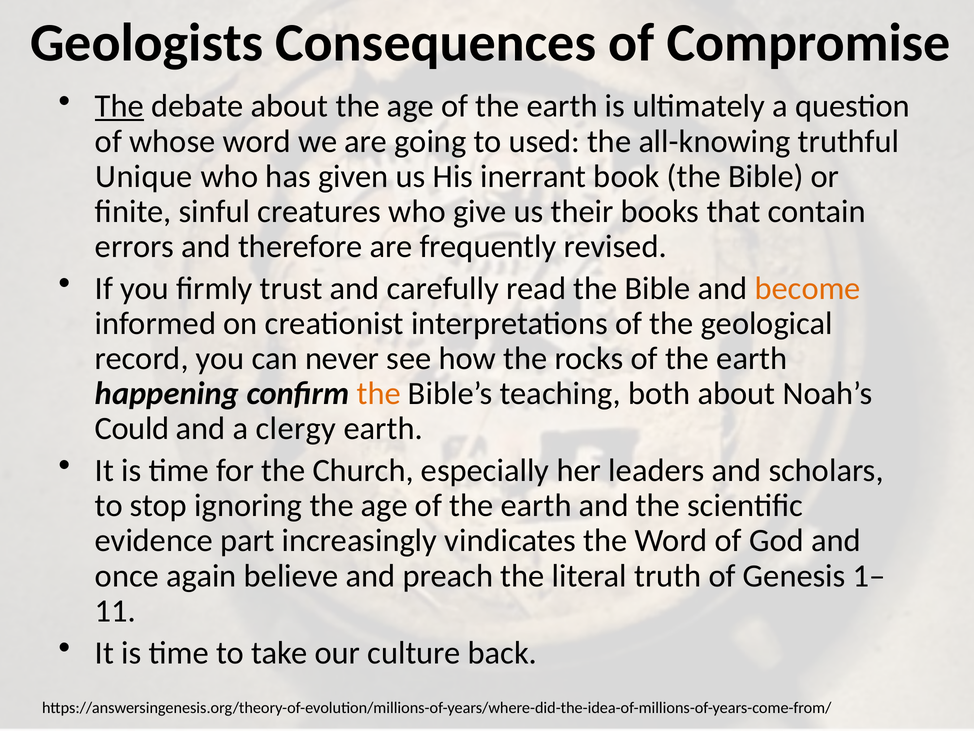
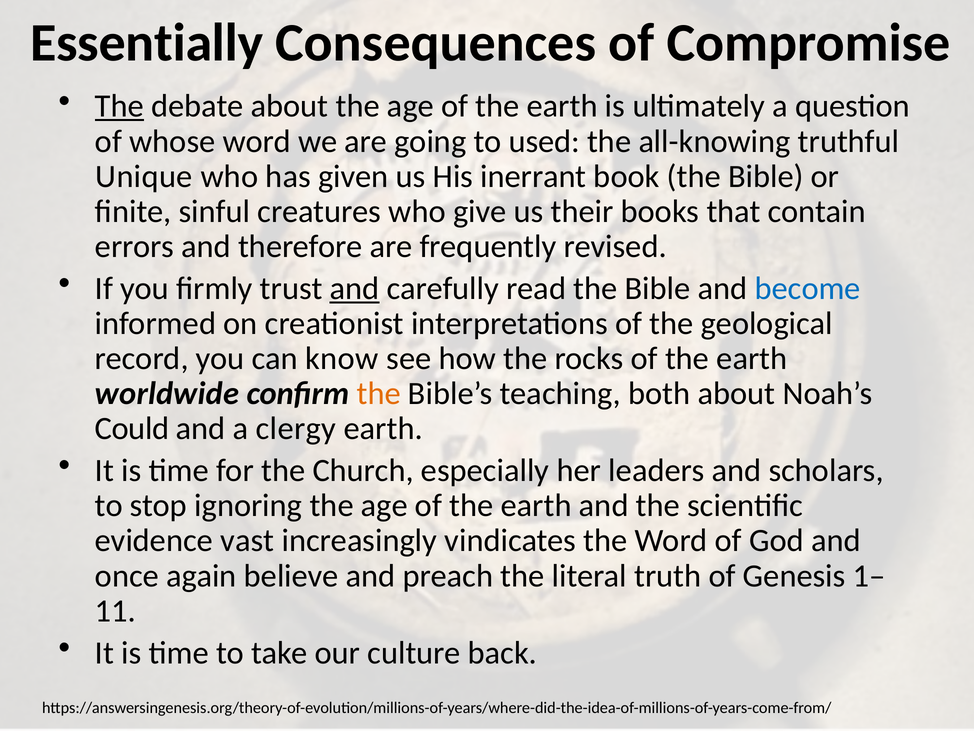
Geologists: Geologists -> Essentially
and at (355, 288) underline: none -> present
become colour: orange -> blue
never: never -> know
happening: happening -> worldwide
part: part -> vast
